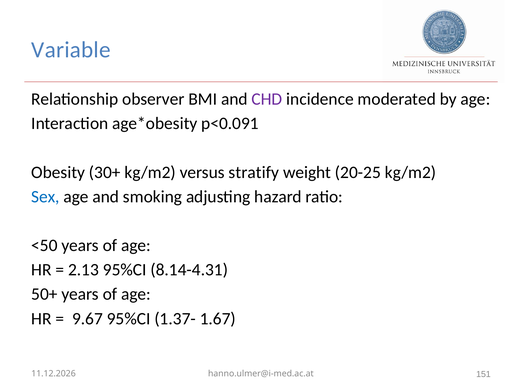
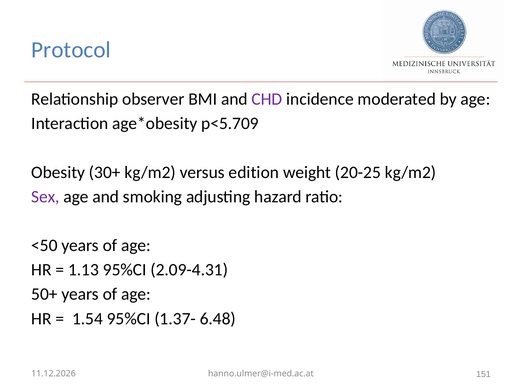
Variable: Variable -> Protocol
p<0.091: p<0.091 -> p<5.709
stratify: stratify -> edition
Sex colour: blue -> purple
2.13: 2.13 -> 1.13
8.14-4.31: 8.14-4.31 -> 2.09-4.31
9.67: 9.67 -> 1.54
1.67: 1.67 -> 6.48
